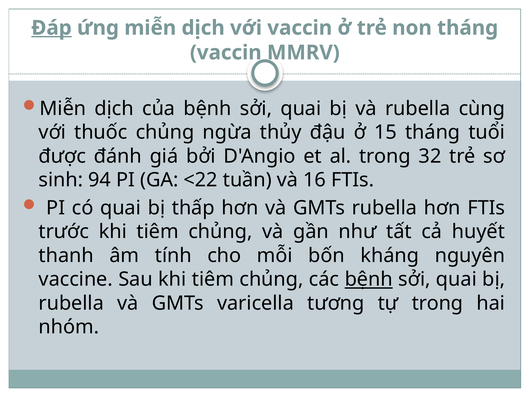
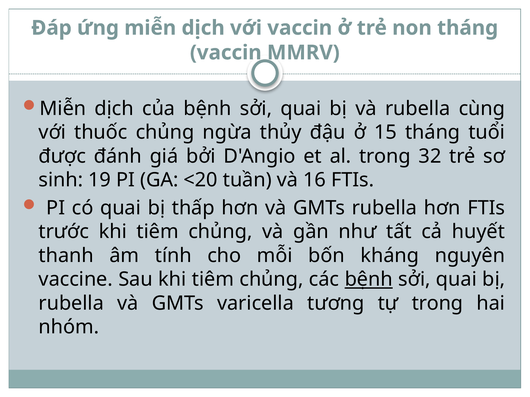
Đáp underline: present -> none
94: 94 -> 19
<22: <22 -> <20
